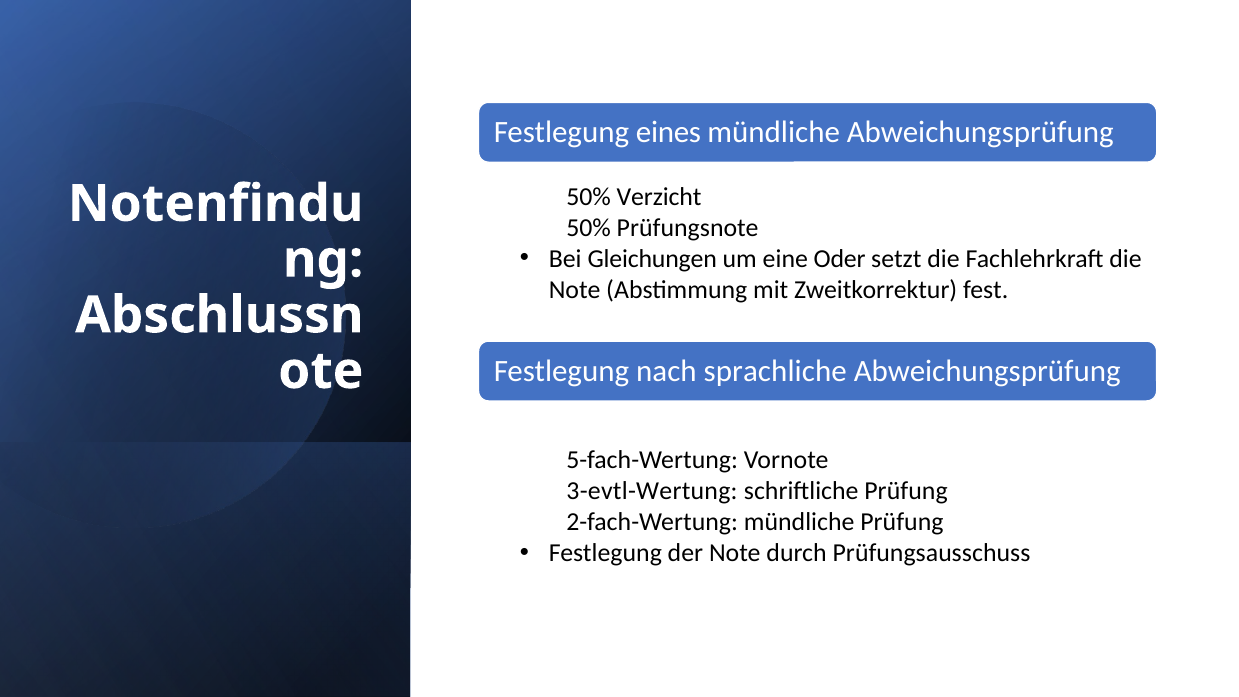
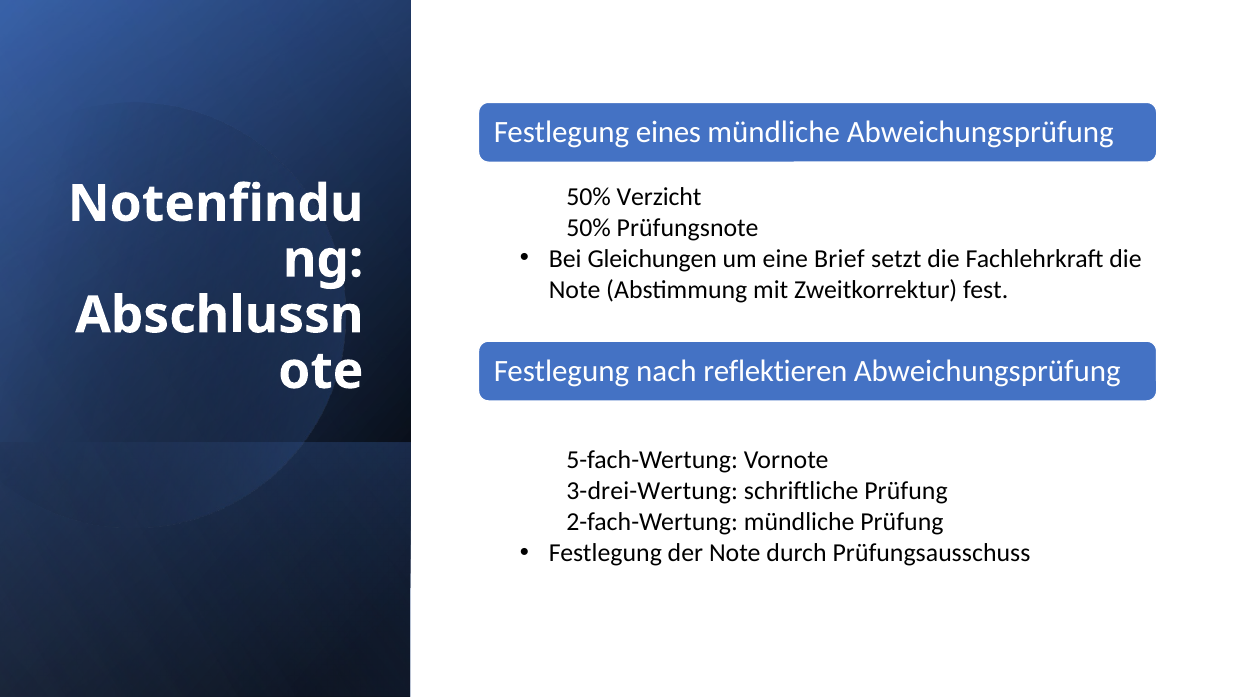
Oder: Oder -> Brief
sprachliche: sprachliche -> reflektieren
3-evtl-Wertung: 3-evtl-Wertung -> 3-drei-Wertung
